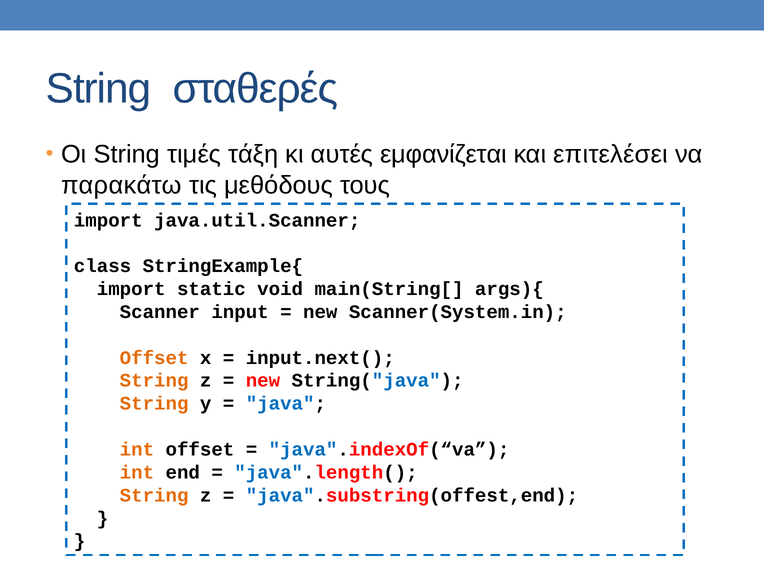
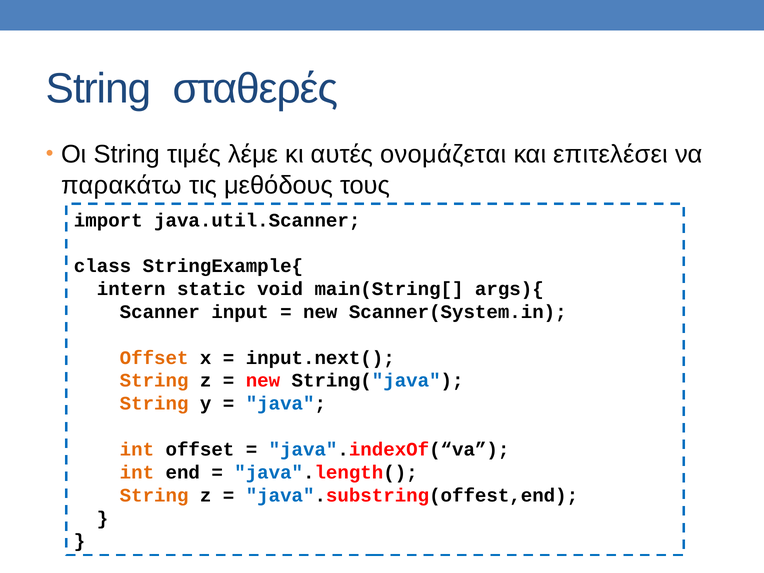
τάξη: τάξη -> λέμε
εμφανίζεται: εμφανίζεται -> ονομάζεται
import at (131, 289): import -> intern
